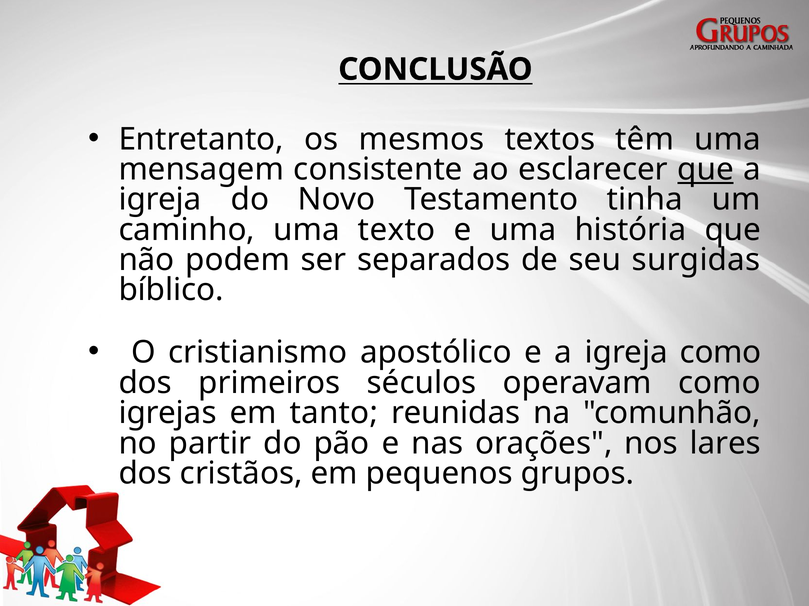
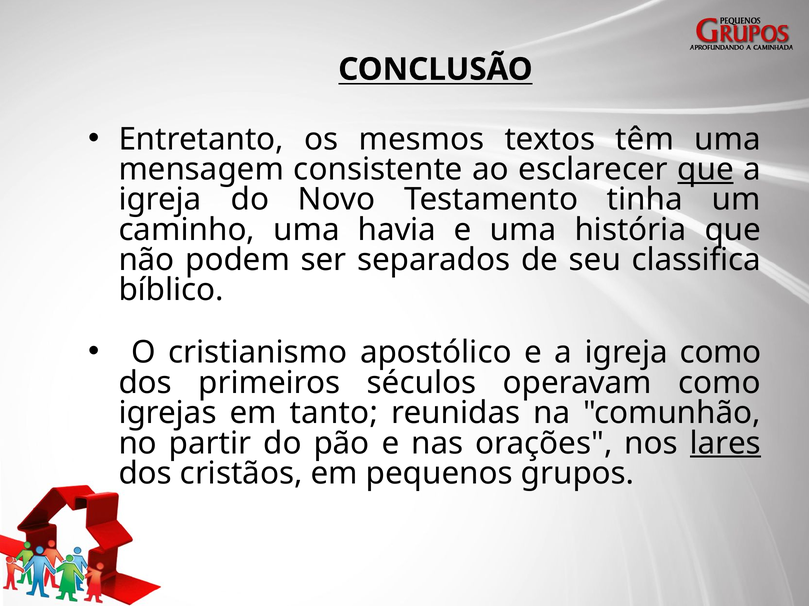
texto: texto -> havia
surgidas: surgidas -> classifica
lares underline: none -> present
